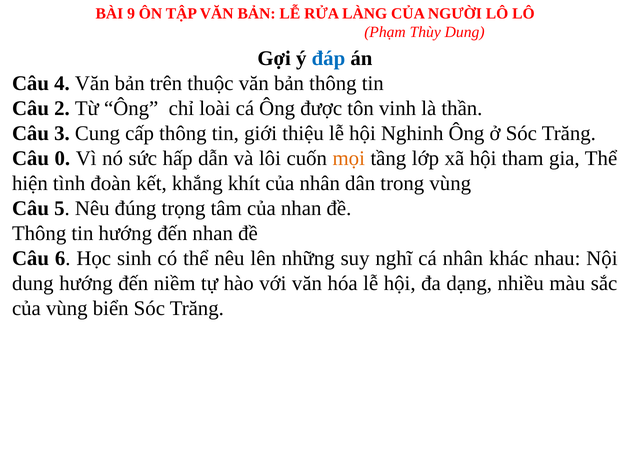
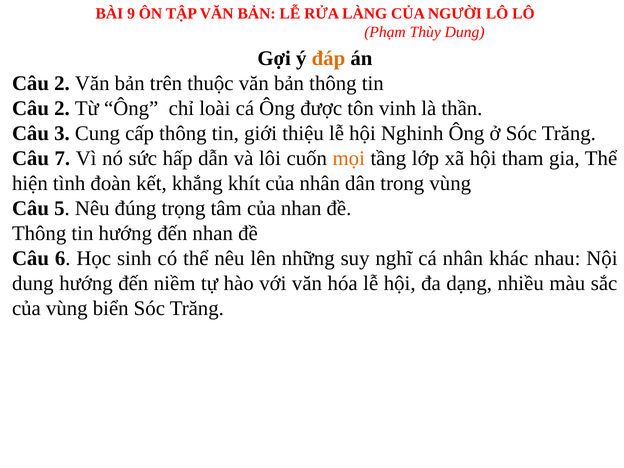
đáp colour: blue -> orange
4 at (62, 84): 4 -> 2
0: 0 -> 7
